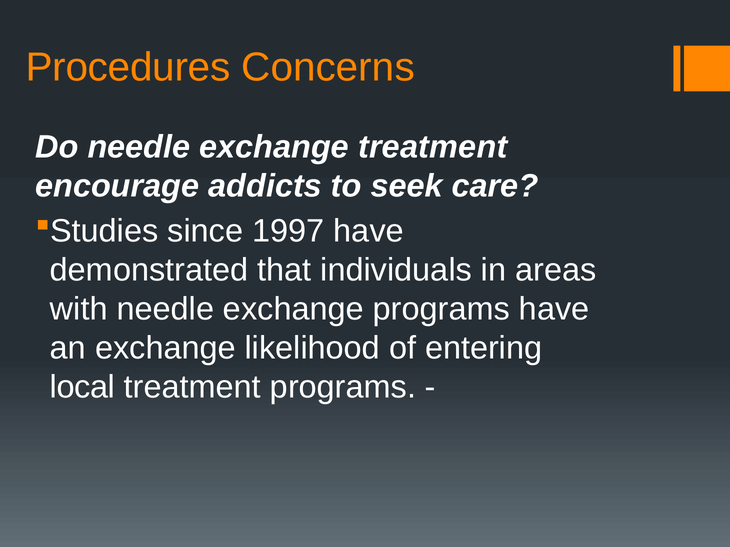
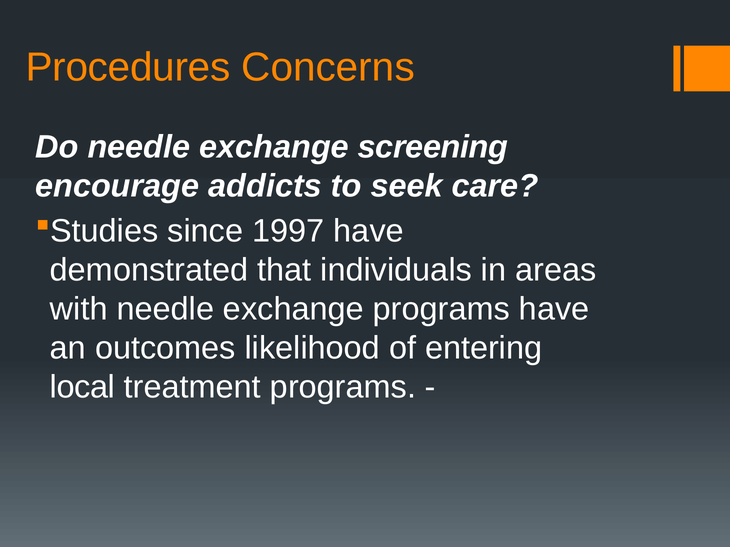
exchange treatment: treatment -> screening
an exchange: exchange -> outcomes
